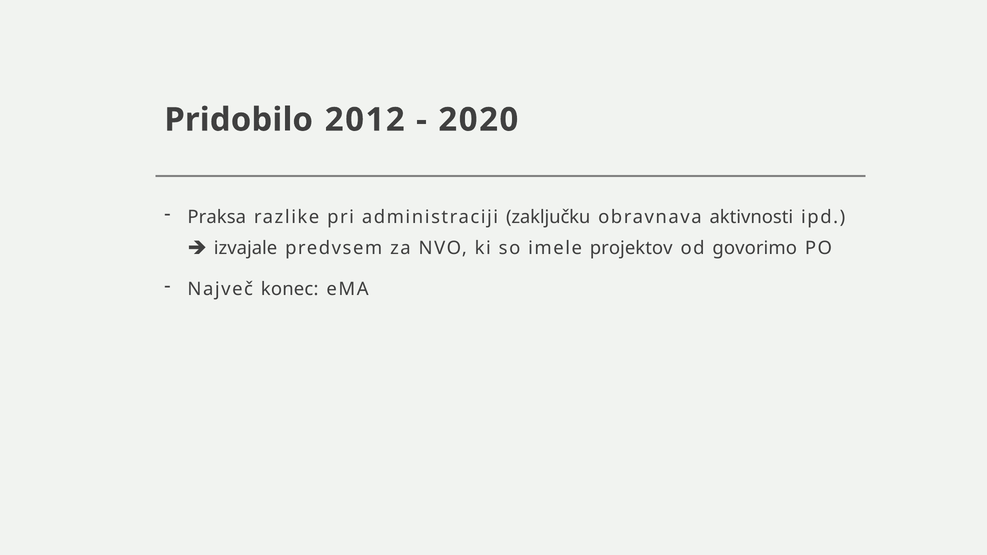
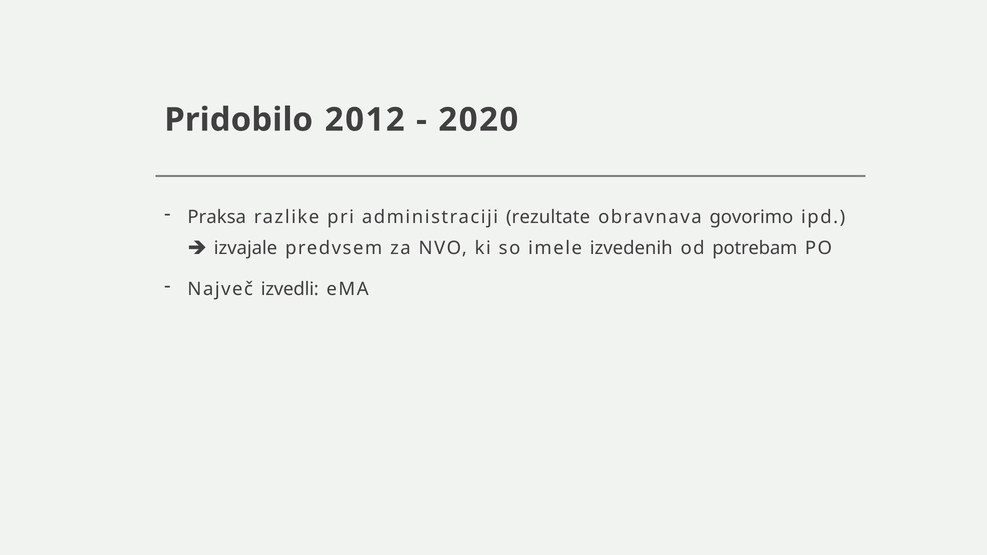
zaključku: zaključku -> rezultate
aktivnosti: aktivnosti -> govorimo
projektov: projektov -> izvedenih
govorimo: govorimo -> potrebam
konec: konec -> izvedli
